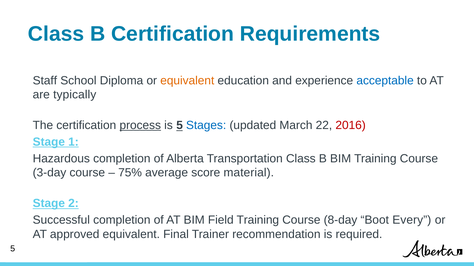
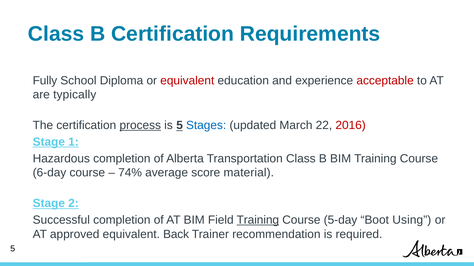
Staff: Staff -> Fully
equivalent at (187, 81) colour: orange -> red
acceptable colour: blue -> red
3-day: 3-day -> 6-day
75%: 75% -> 74%
Training at (258, 220) underline: none -> present
8-day: 8-day -> 5-day
Every: Every -> Using
Final: Final -> Back
